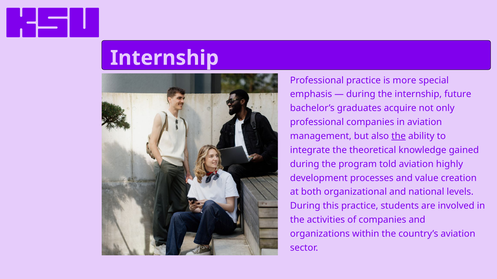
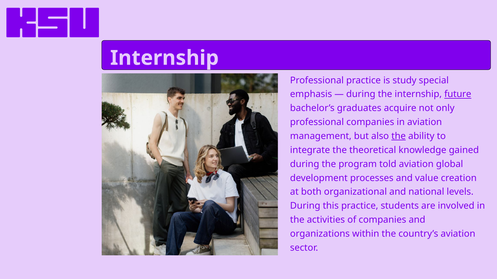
more: more -> study
future underline: none -> present
highly: highly -> global
